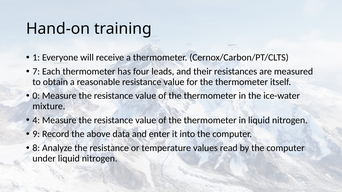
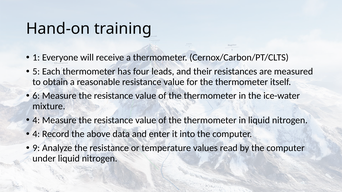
7: 7 -> 5
0: 0 -> 6
9 at (36, 134): 9 -> 4
8: 8 -> 9
